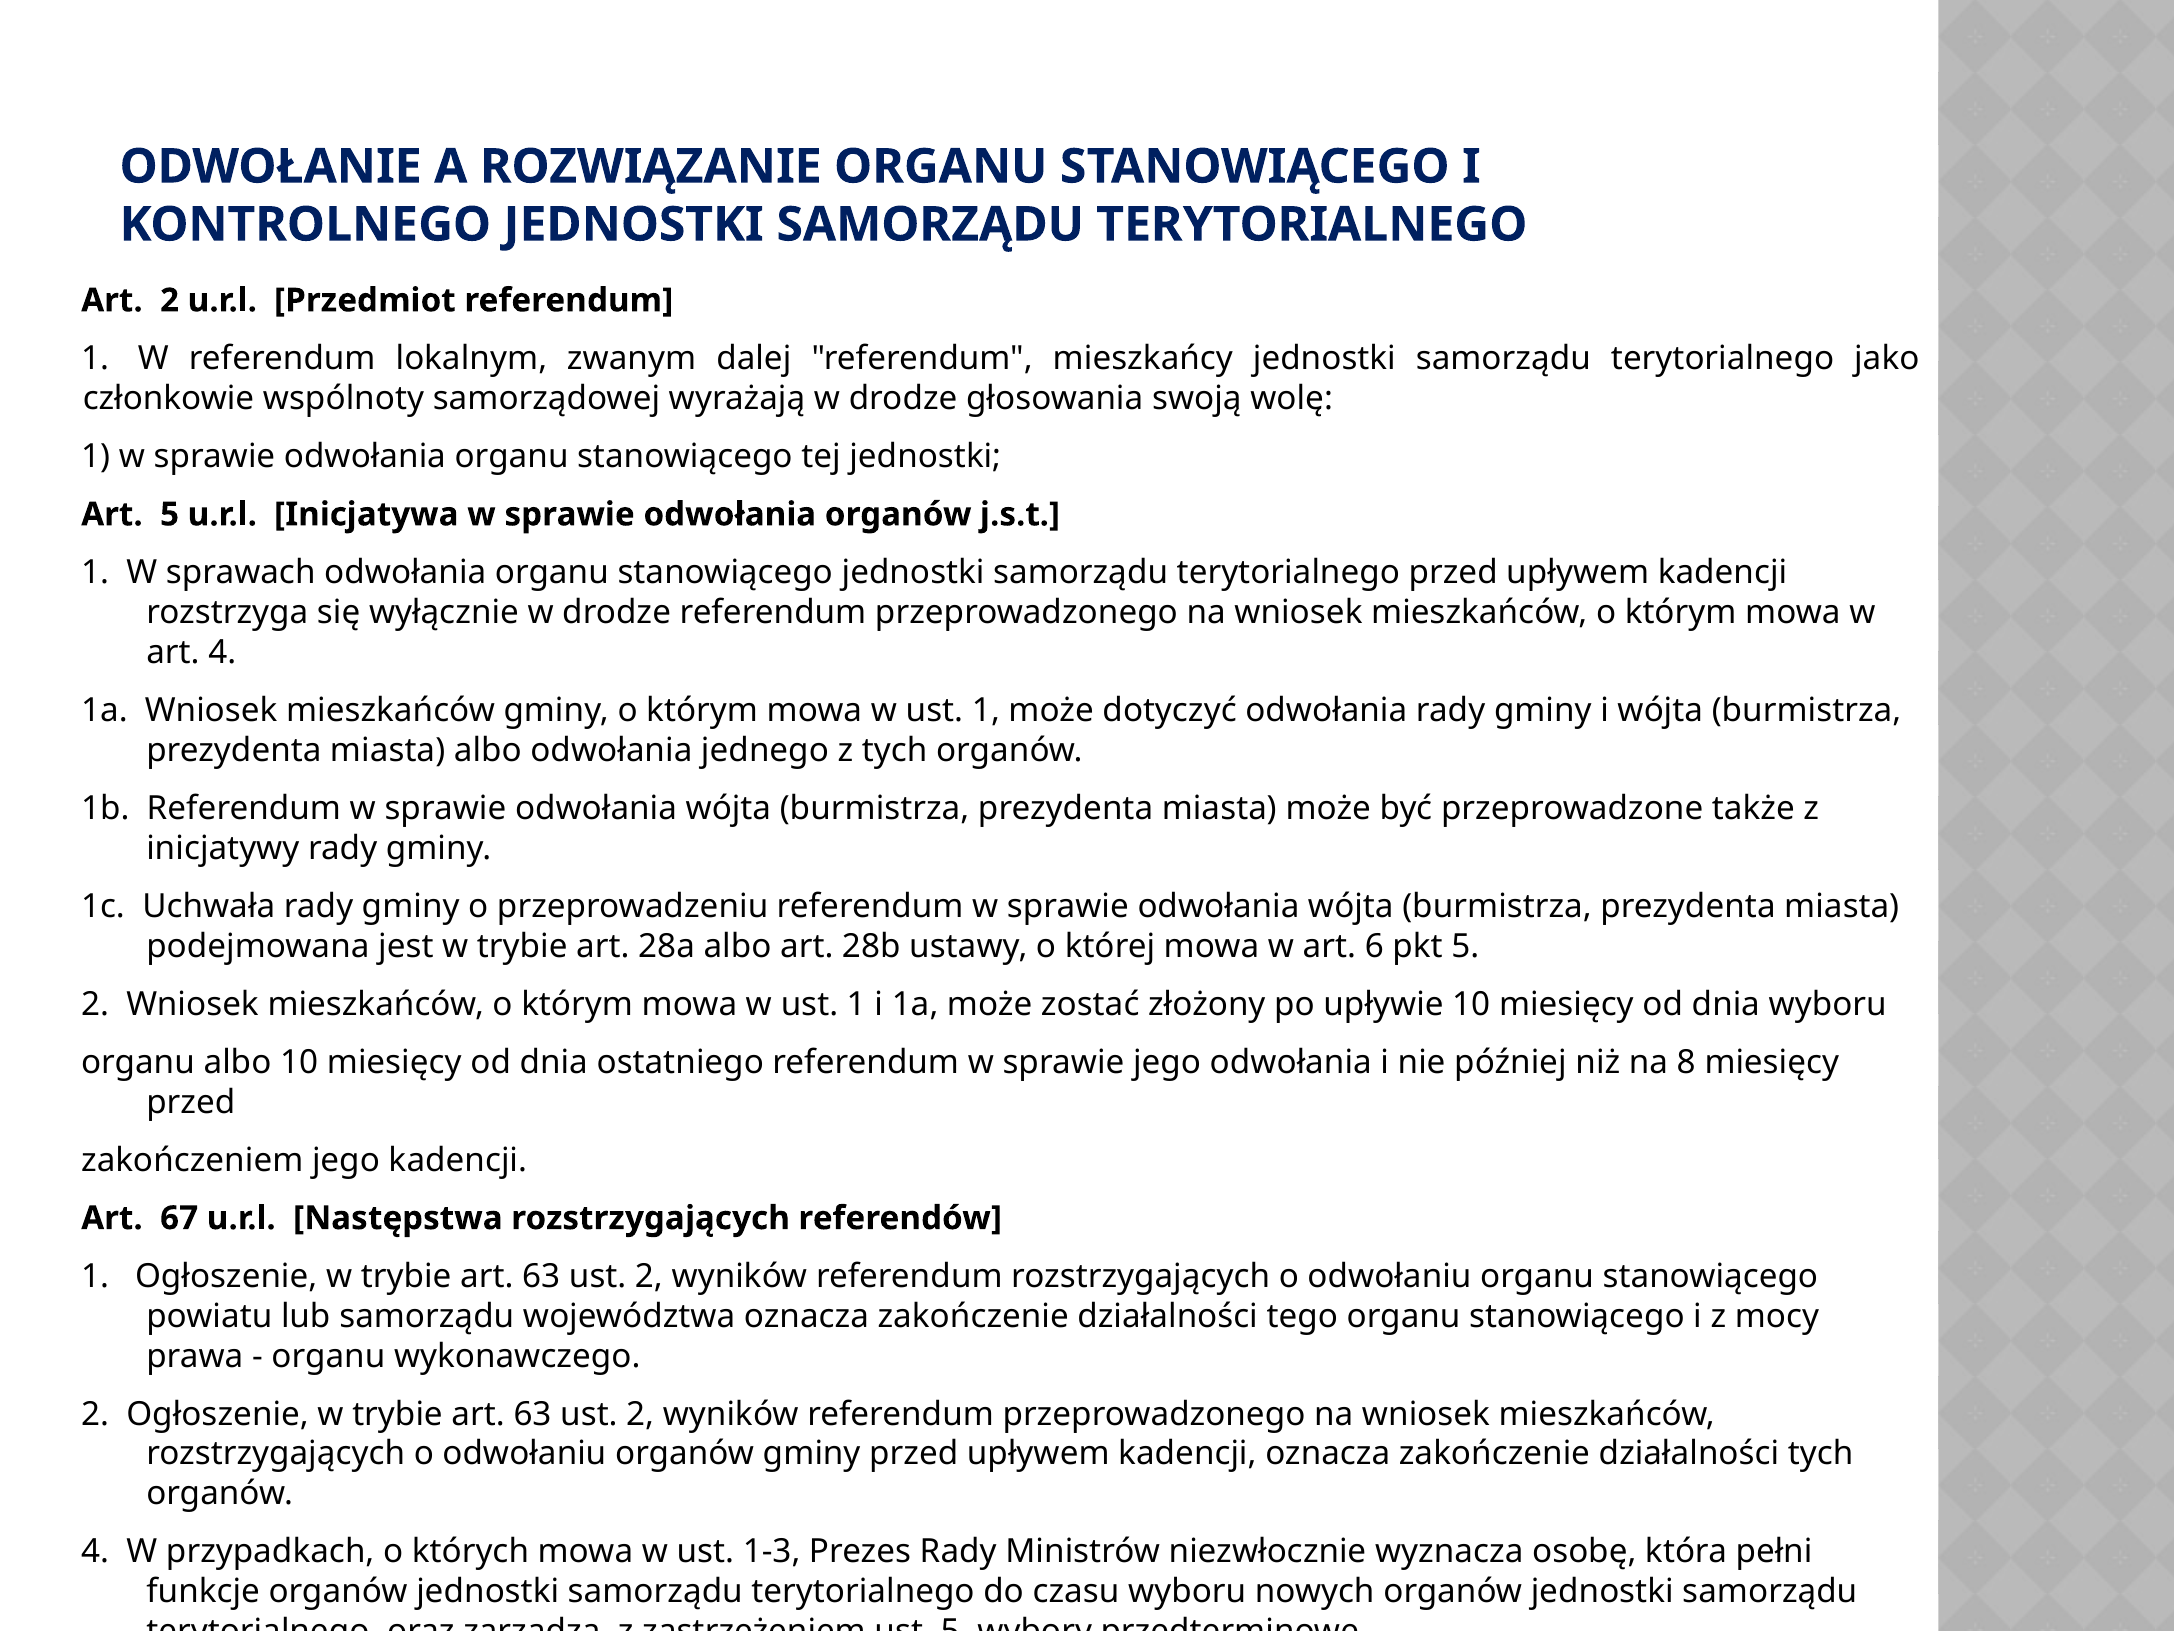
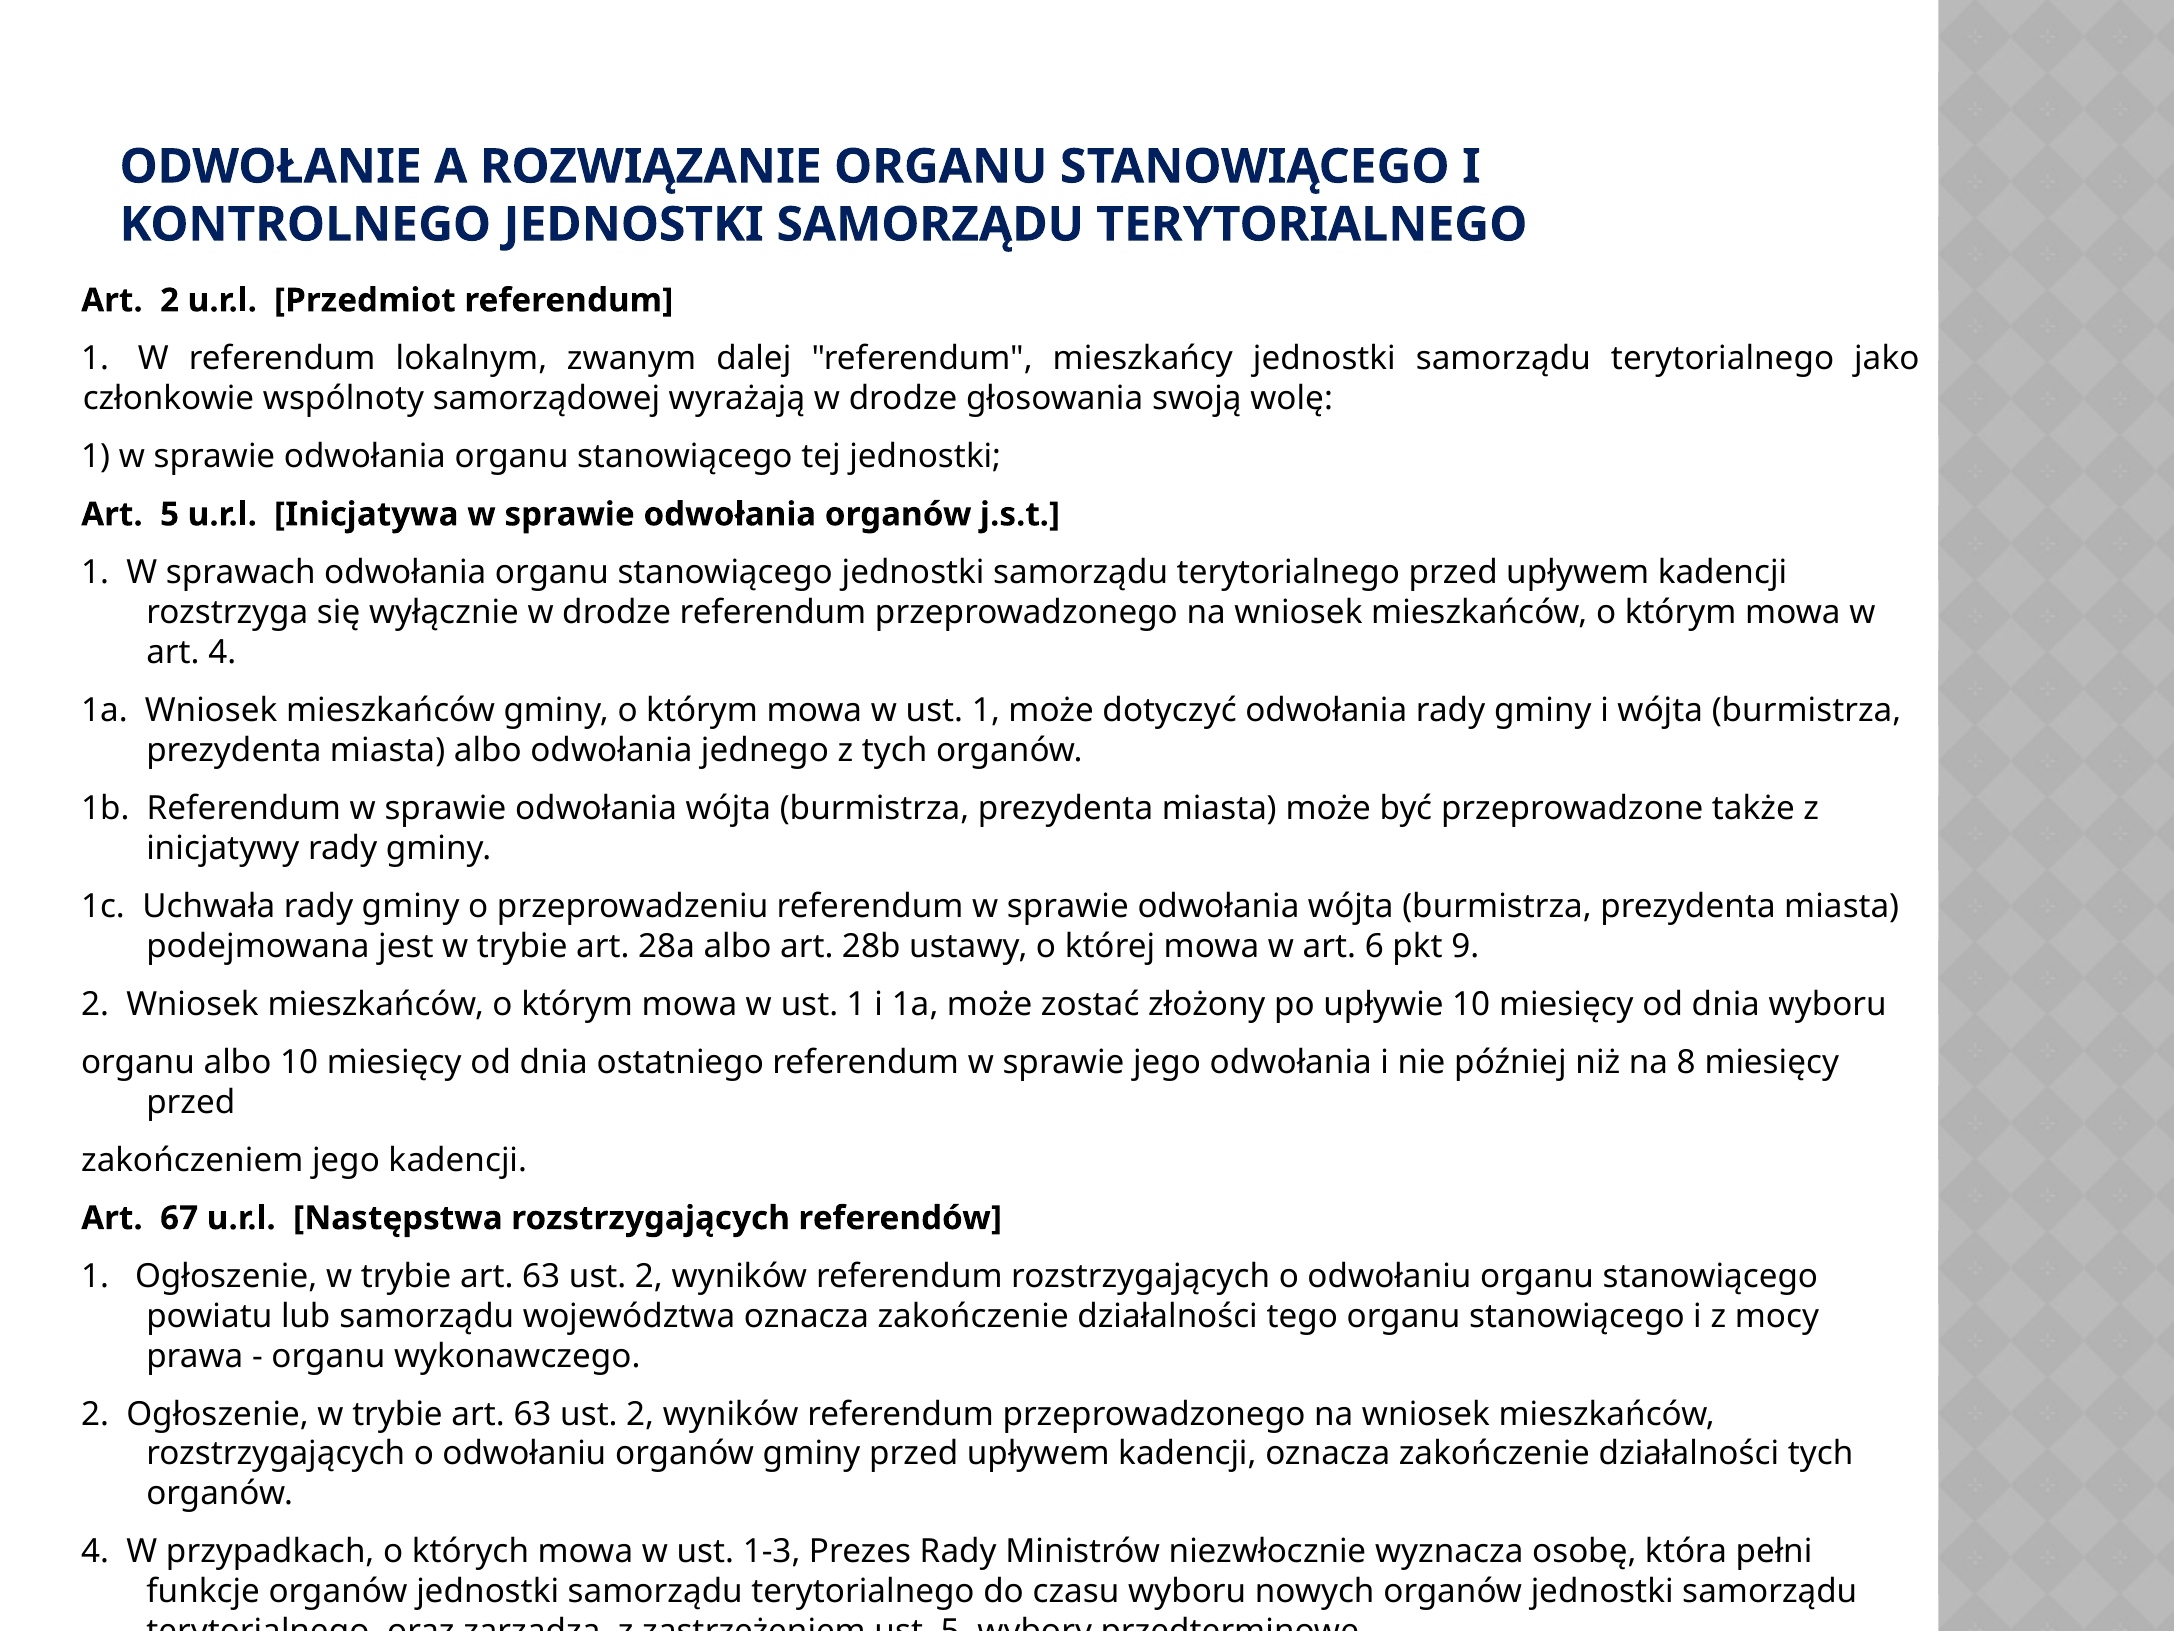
pkt 5: 5 -> 9
